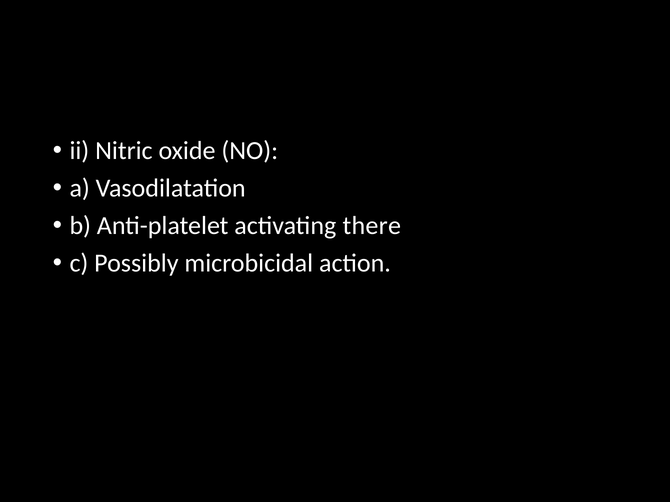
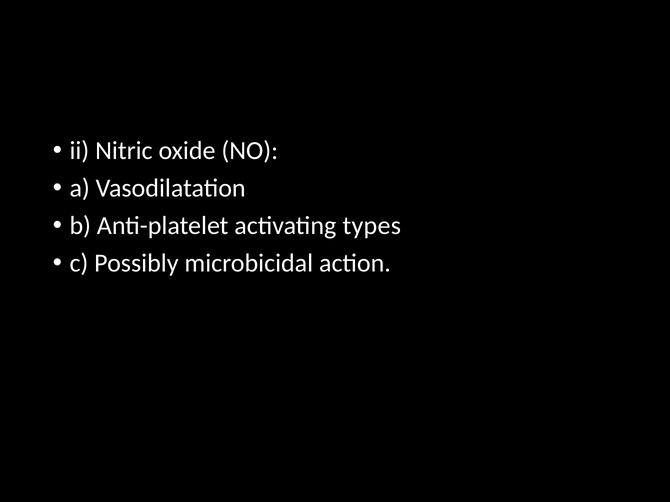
there: there -> types
